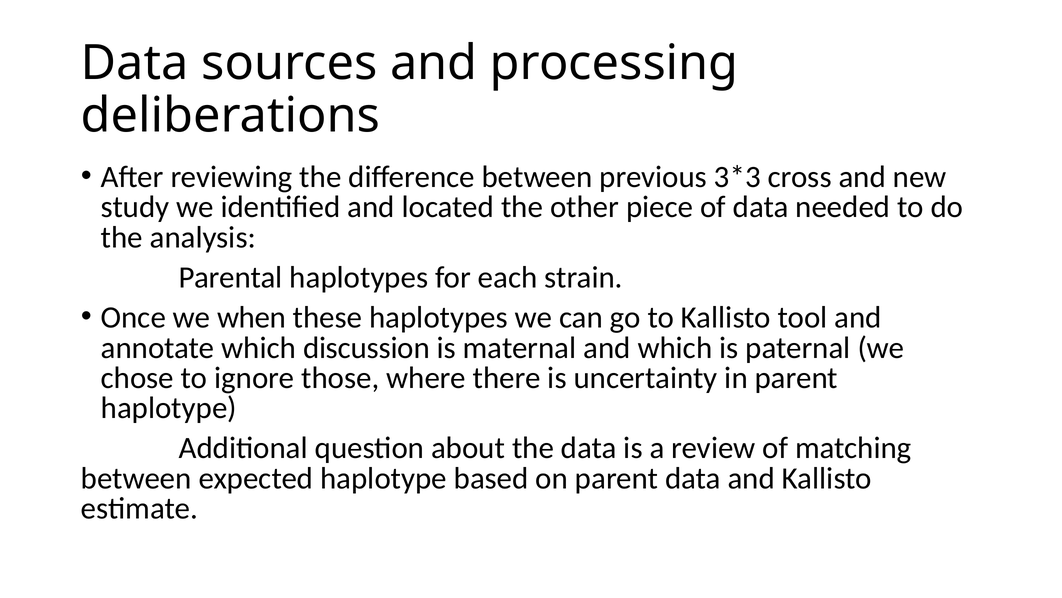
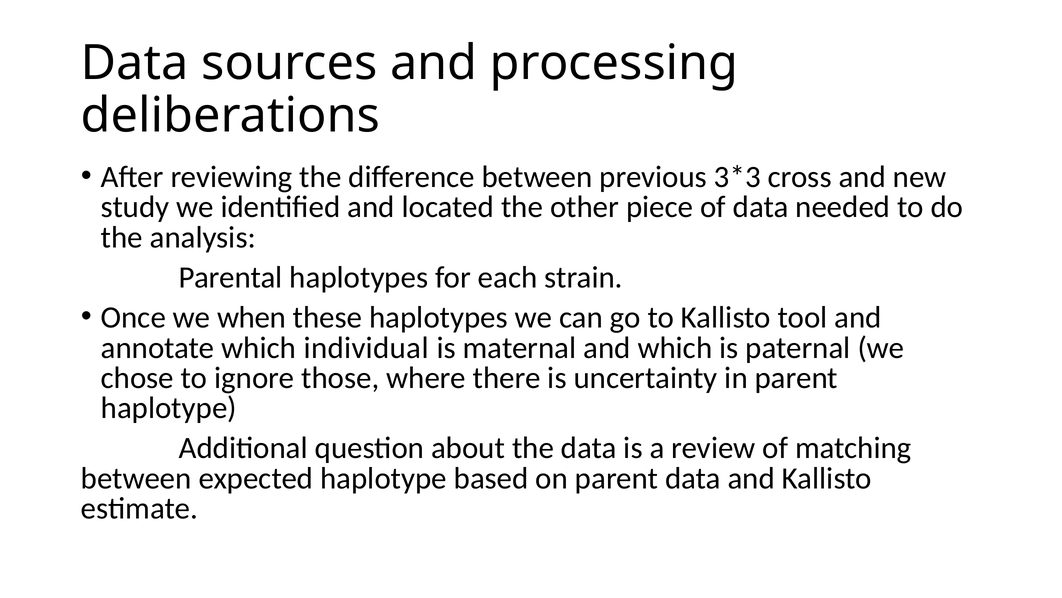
discussion: discussion -> individual
